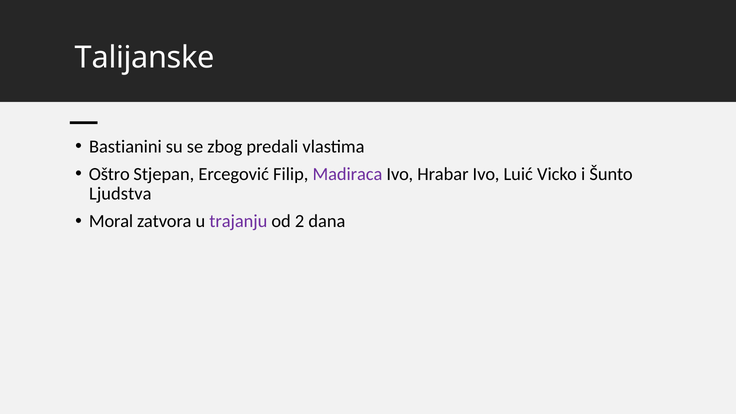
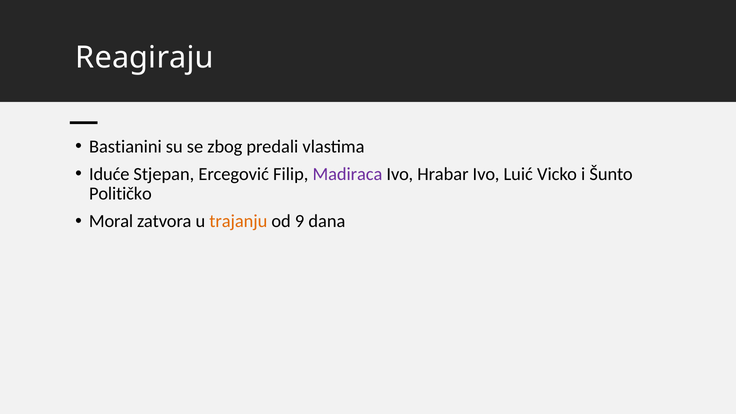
Talijanske: Talijanske -> Reagiraju
Oštro: Oštro -> Iduće
Ljudstva: Ljudstva -> Političko
trajanju colour: purple -> orange
2: 2 -> 9
